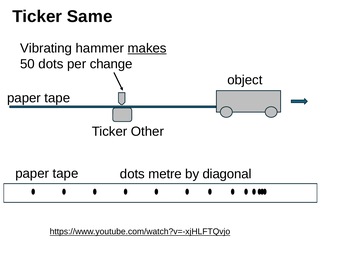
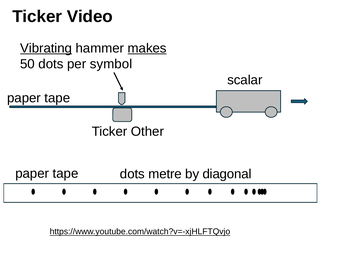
Same: Same -> Video
Vibrating underline: none -> present
change: change -> symbol
object: object -> scalar
